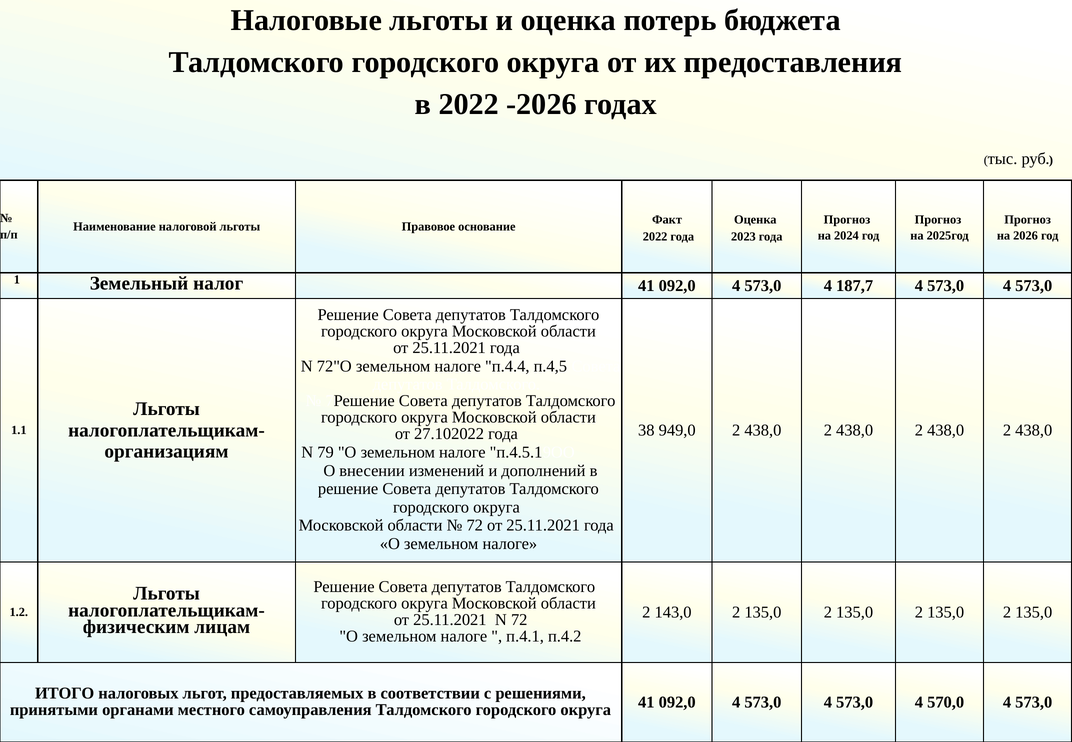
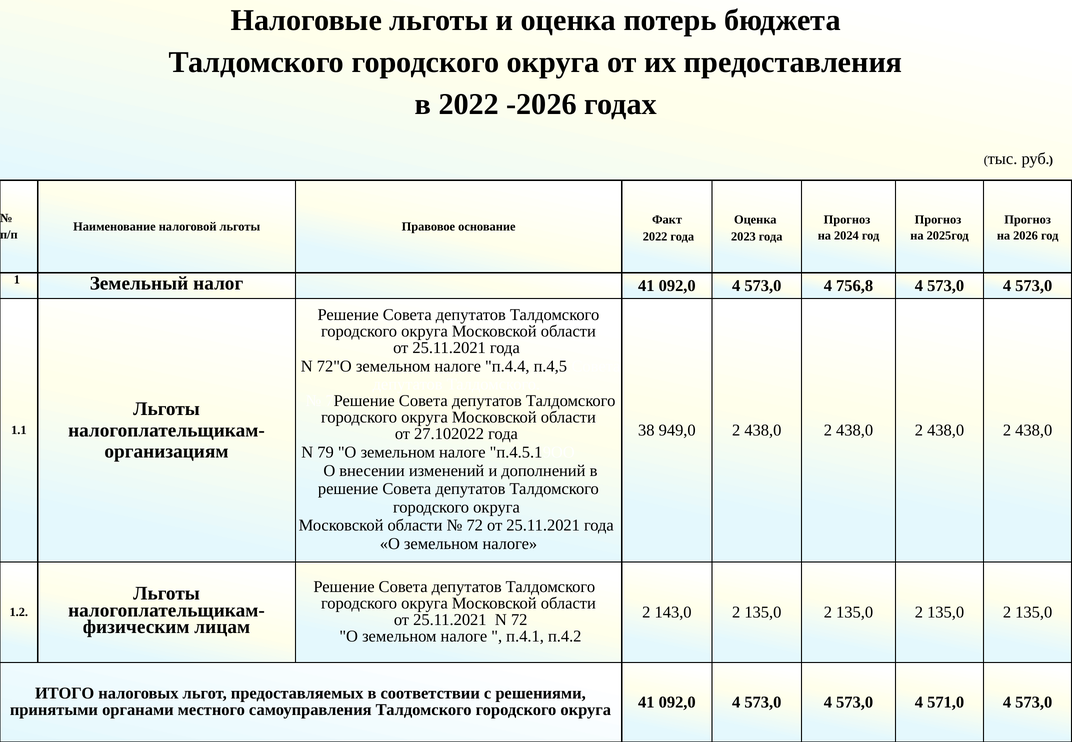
187,7: 187,7 -> 756,8
570,0: 570,0 -> 571,0
